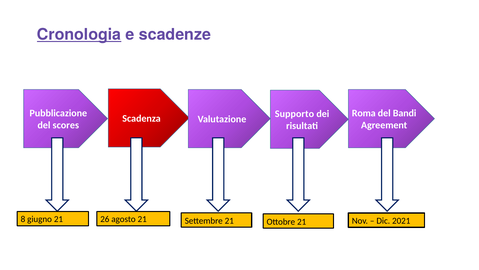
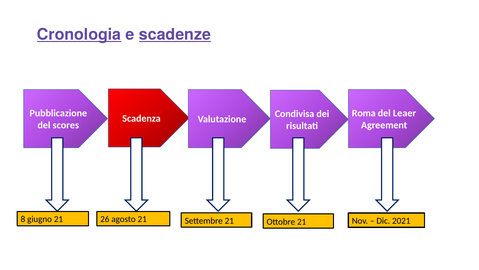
scadenze underline: none -> present
Bandi: Bandi -> Leaer
Supporto: Supporto -> Condivisa
